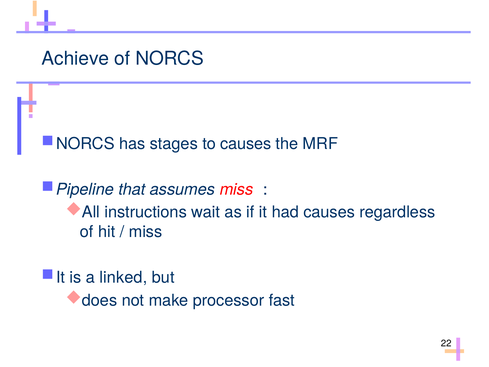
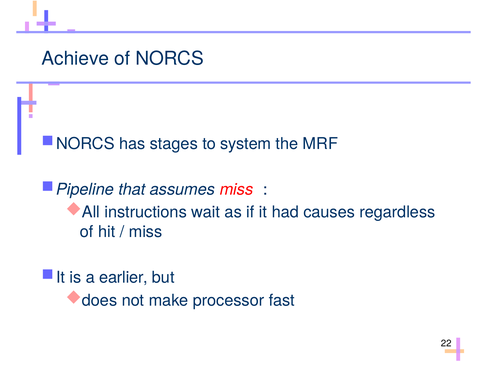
to causes: causes -> system
linked: linked -> earlier
